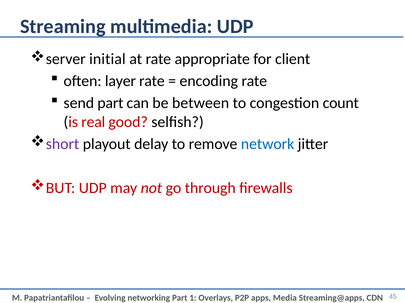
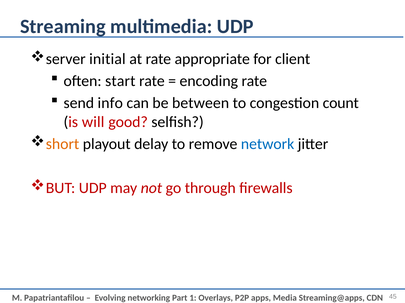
layer: layer -> start
send part: part -> info
real: real -> will
short colour: purple -> orange
